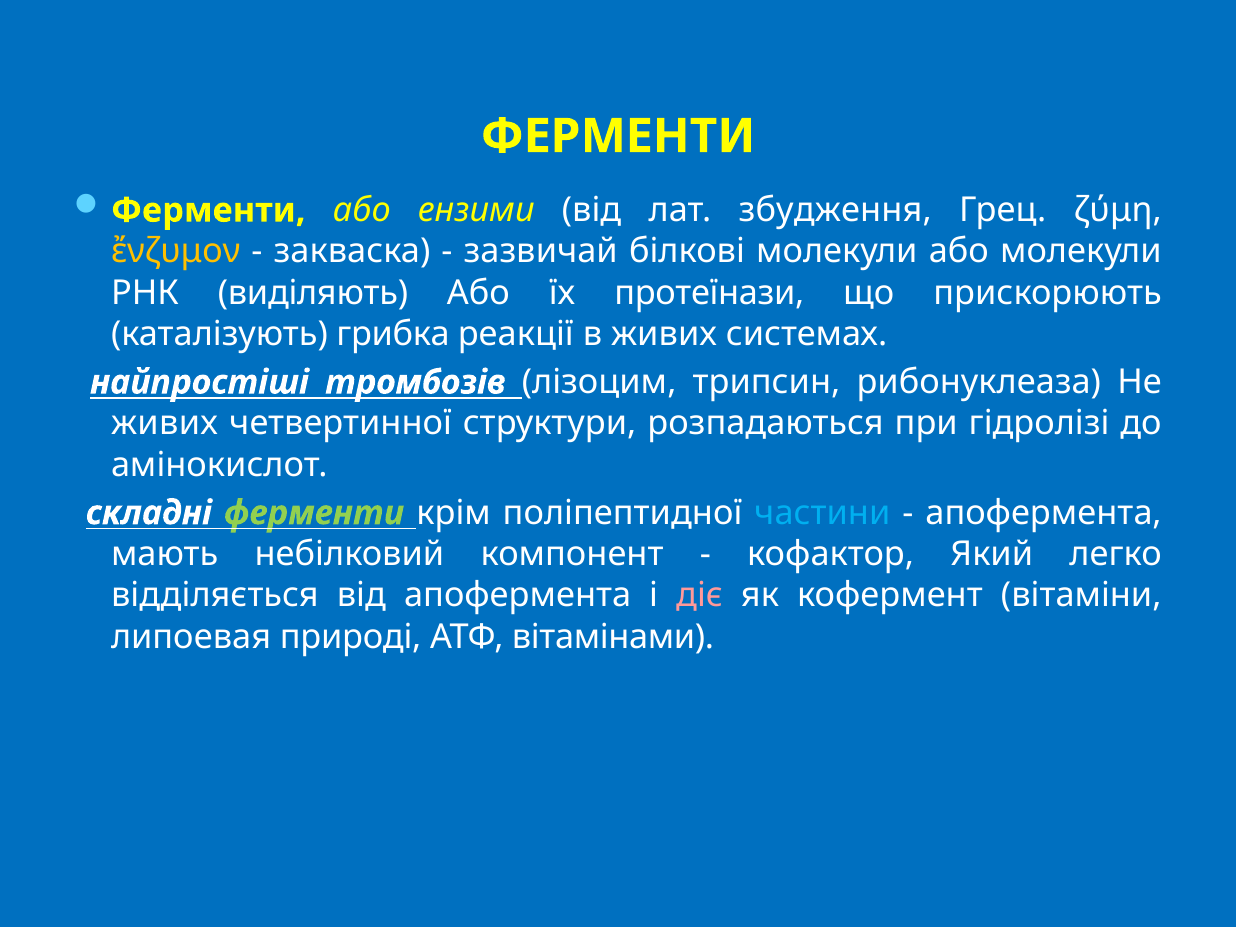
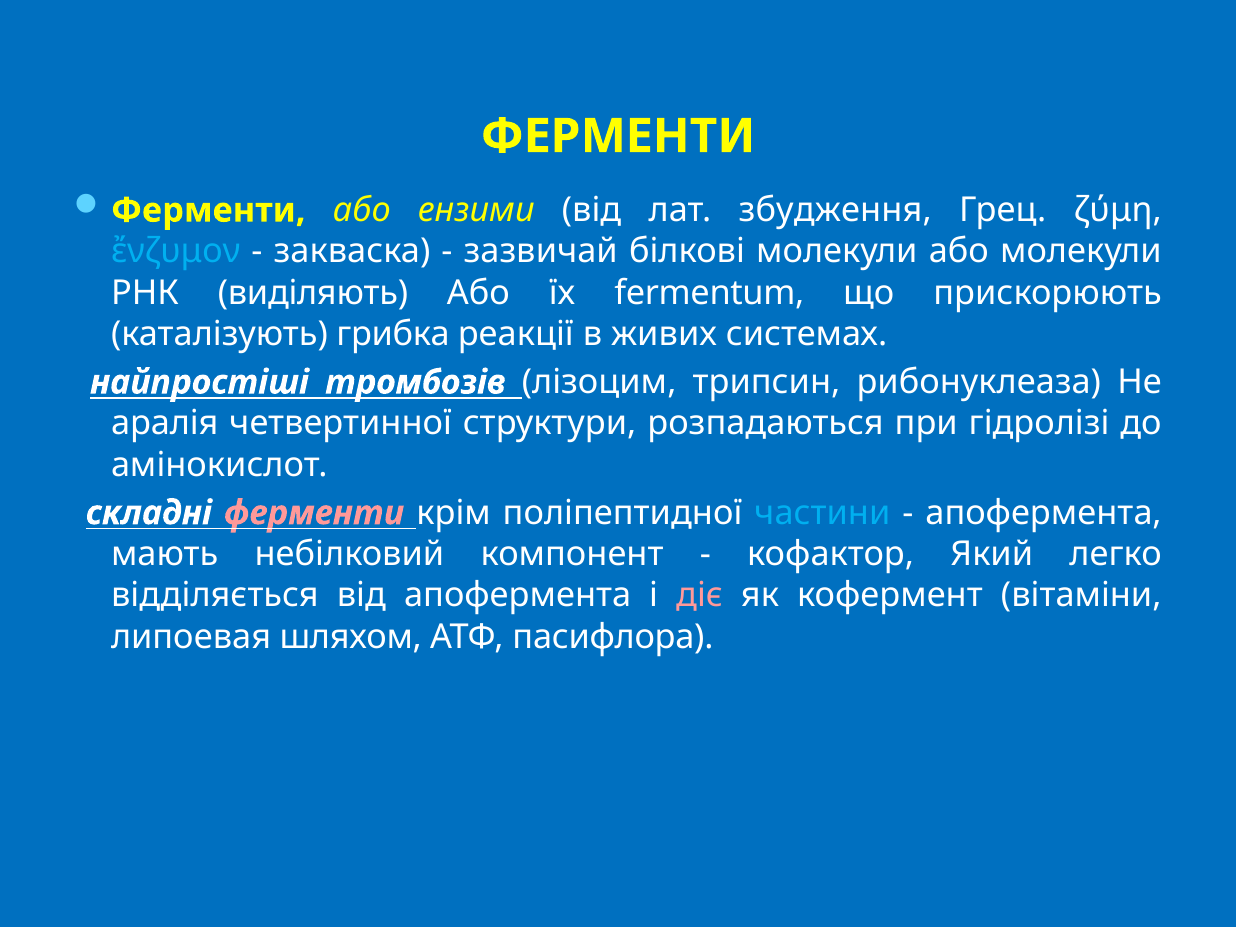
ἔνζυμον colour: yellow -> light blue
протеїнази: протеїнази -> fermentum
живих at (165, 424): живих -> аралія
ферменти at (314, 513) colour: light green -> pink
природі: природі -> шляхом
вітамінами: вітамінами -> пасифлора
